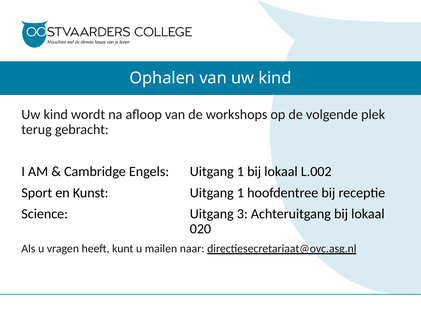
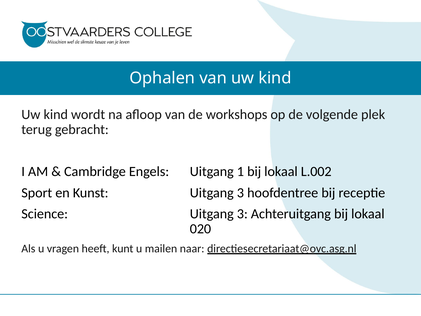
Kunst Uitgang 1: 1 -> 3
